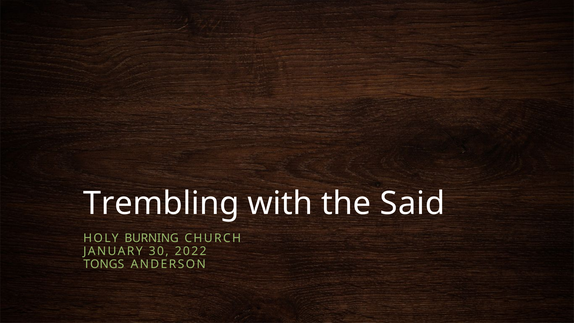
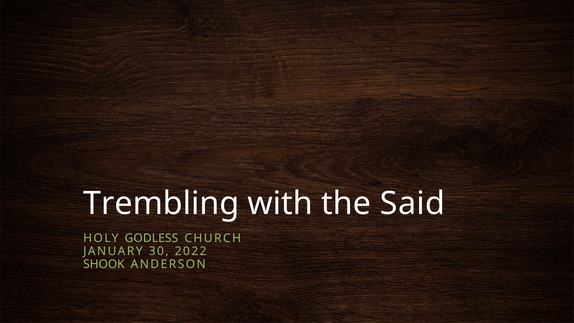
BURNING: BURNING -> GODLESS
TONGS: TONGS -> SHOOK
